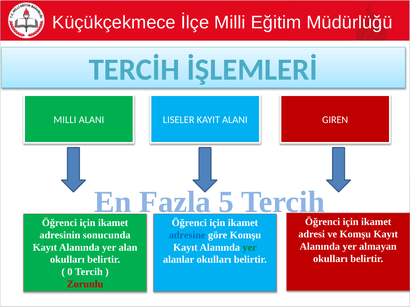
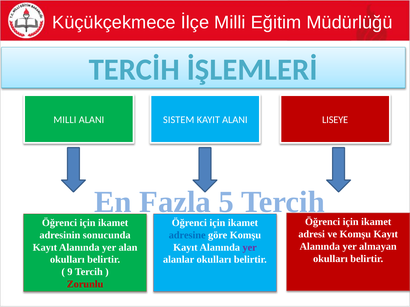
LISELER: LISELER -> SISTEM
GIREN: GIREN -> LISEYE
yer at (250, 248) colour: green -> purple
0: 0 -> 9
